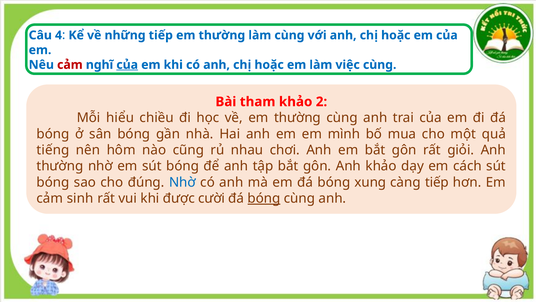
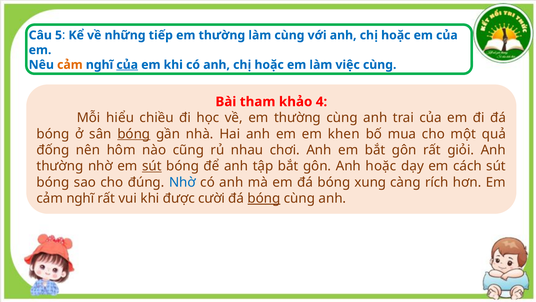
4: 4 -> 5
cảm at (70, 65) colour: red -> orange
2: 2 -> 4
bóng at (134, 134) underline: none -> present
mình: mình -> khen
tiếng: tiếng -> đống
sút at (152, 166) underline: none -> present
Anh khảo: khảo -> hoặc
càng tiếp: tiếp -> rích
sinh at (80, 198): sinh -> nghĩ
